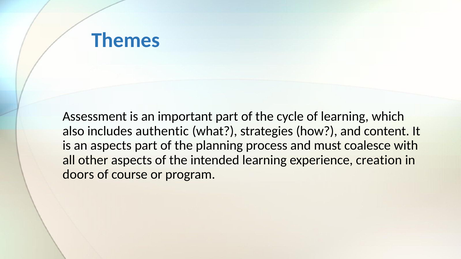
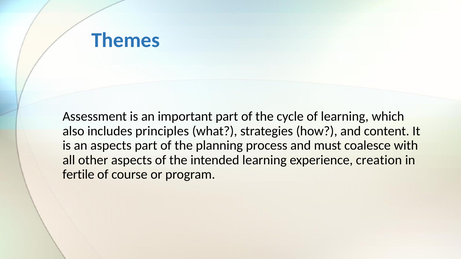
authentic: authentic -> principles
doors: doors -> fertile
